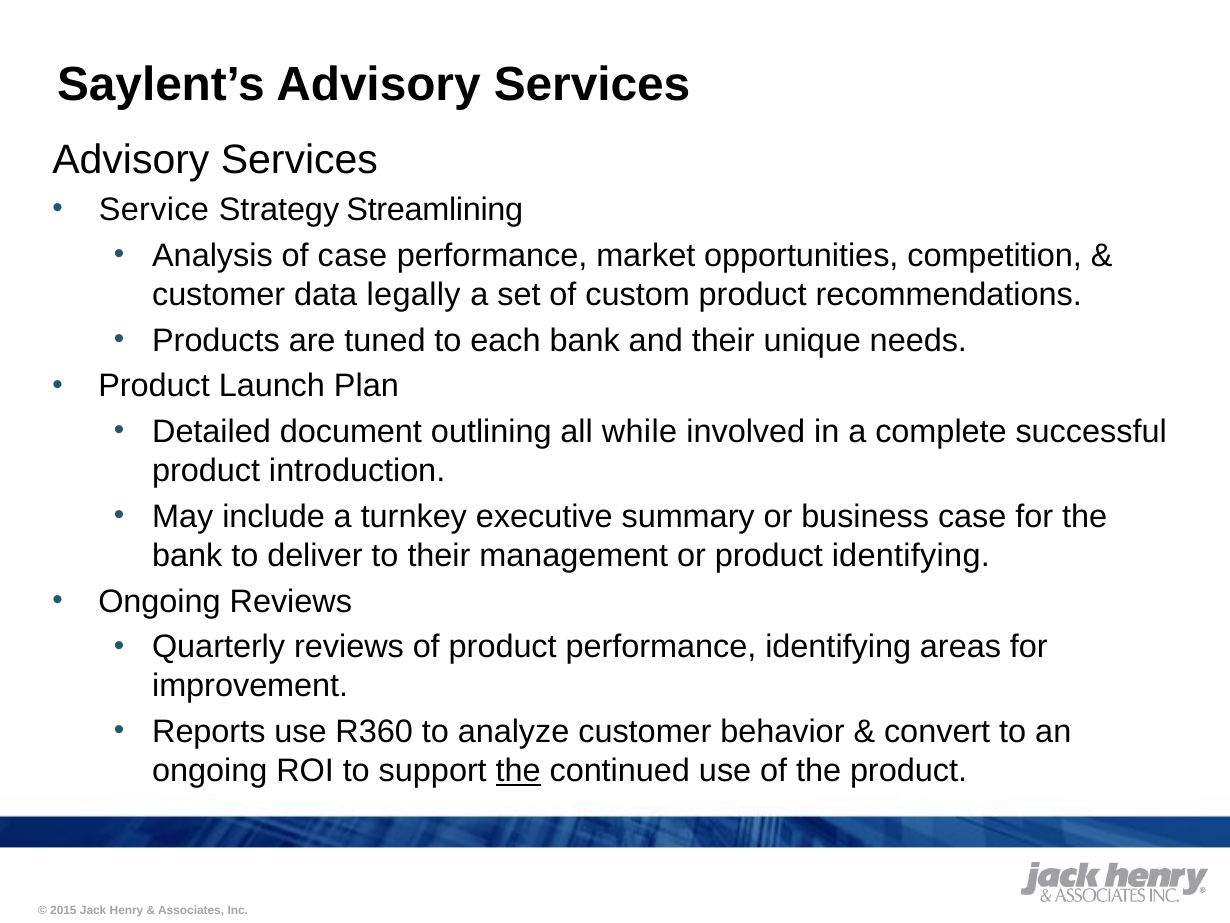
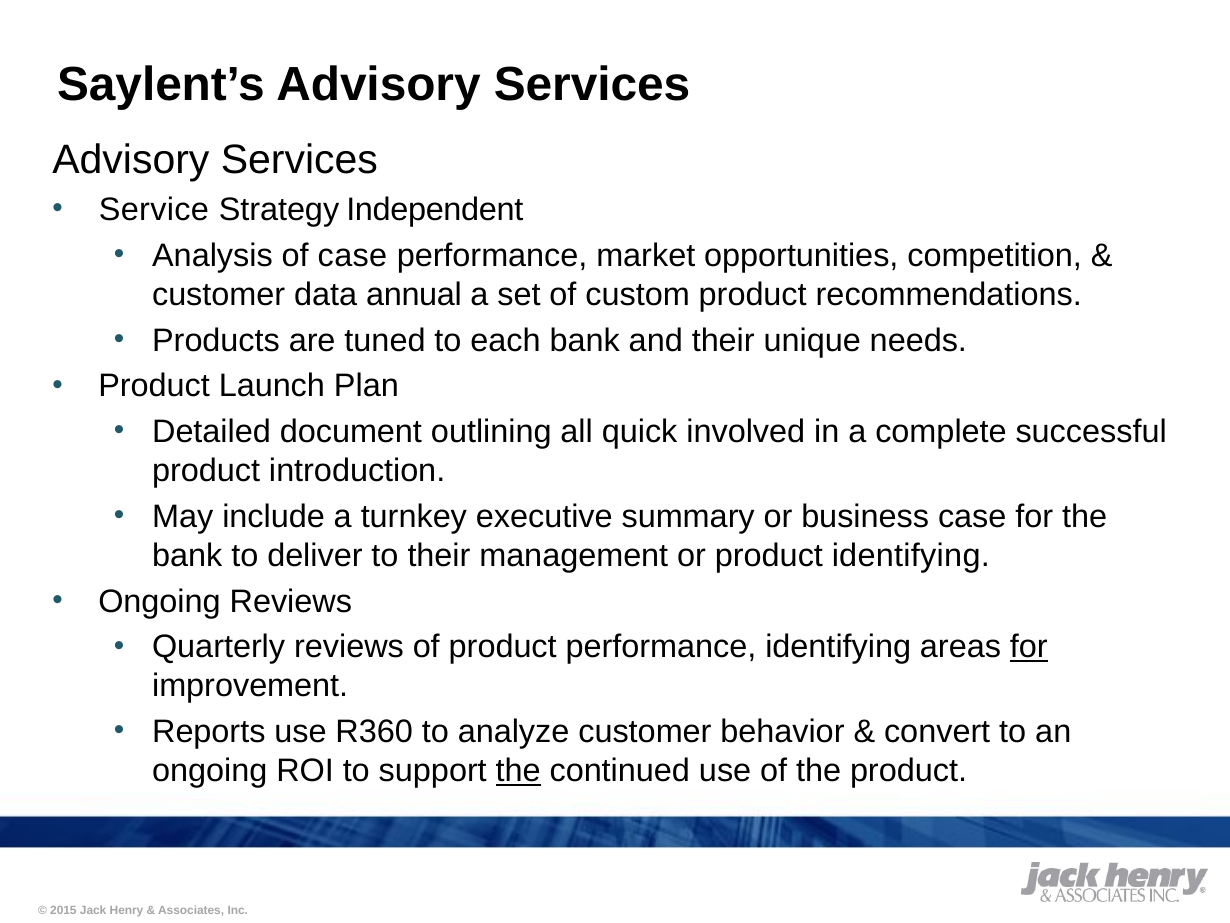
Streamlining: Streamlining -> Independent
legally: legally -> annual
while: while -> quick
for at (1029, 647) underline: none -> present
